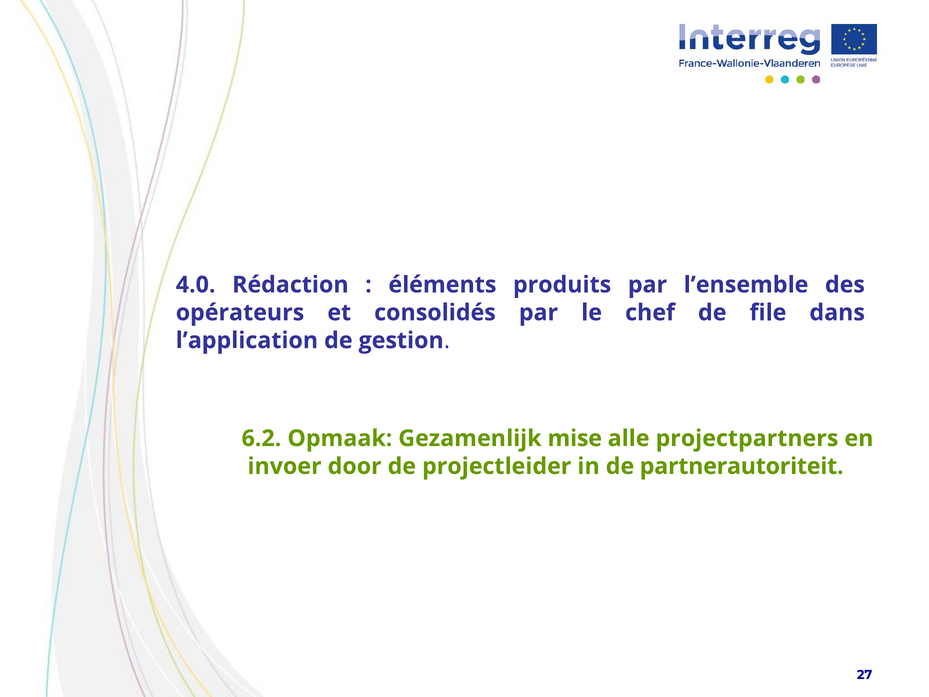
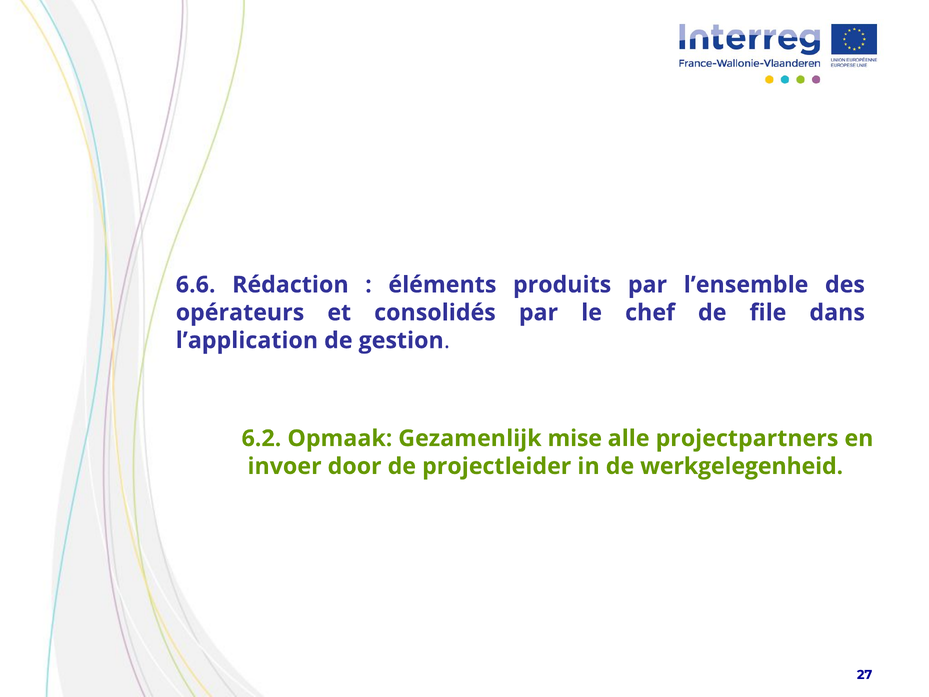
4.0: 4.0 -> 6.6
partnerautoriteit: partnerautoriteit -> werkgelegenheid
